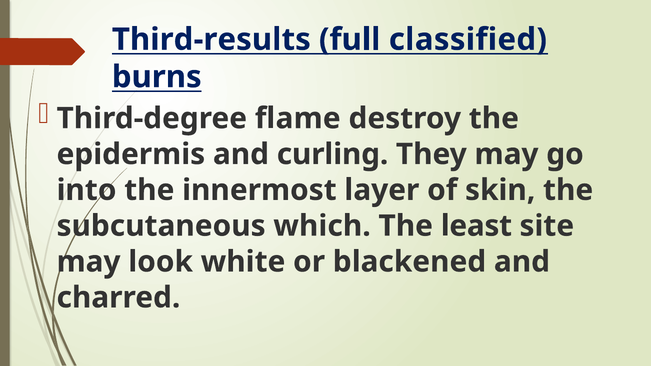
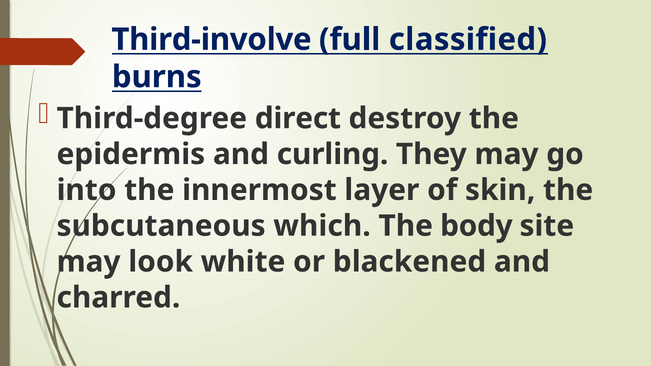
Third-results: Third-results -> Third-involve
flame: flame -> direct
least: least -> body
